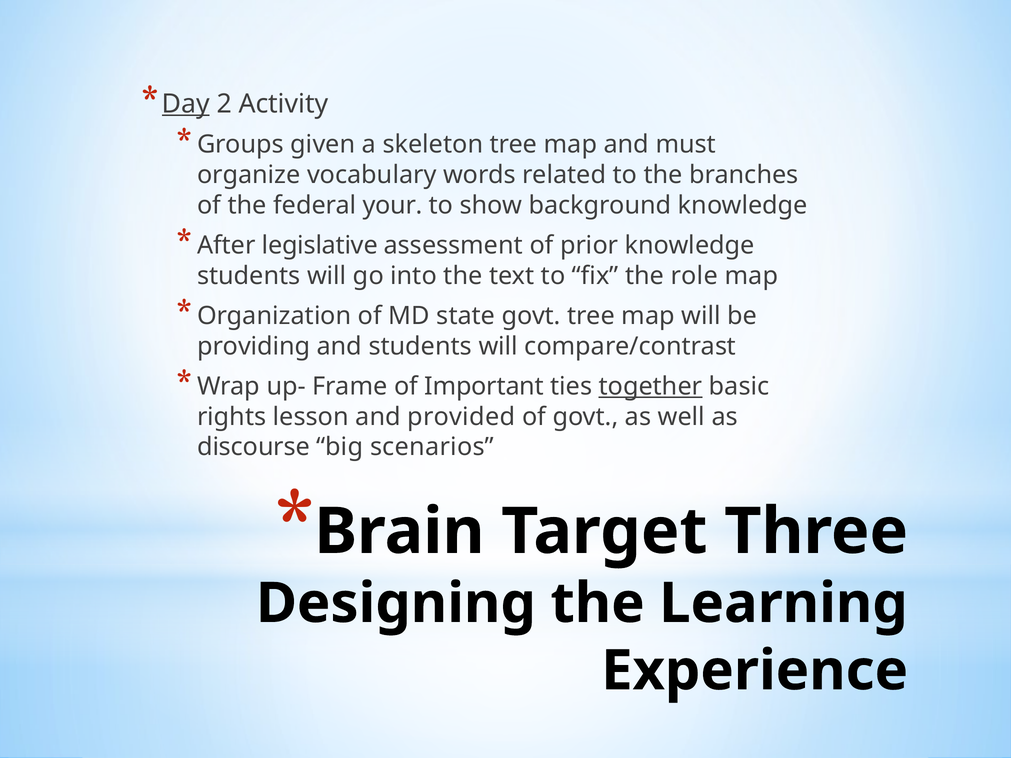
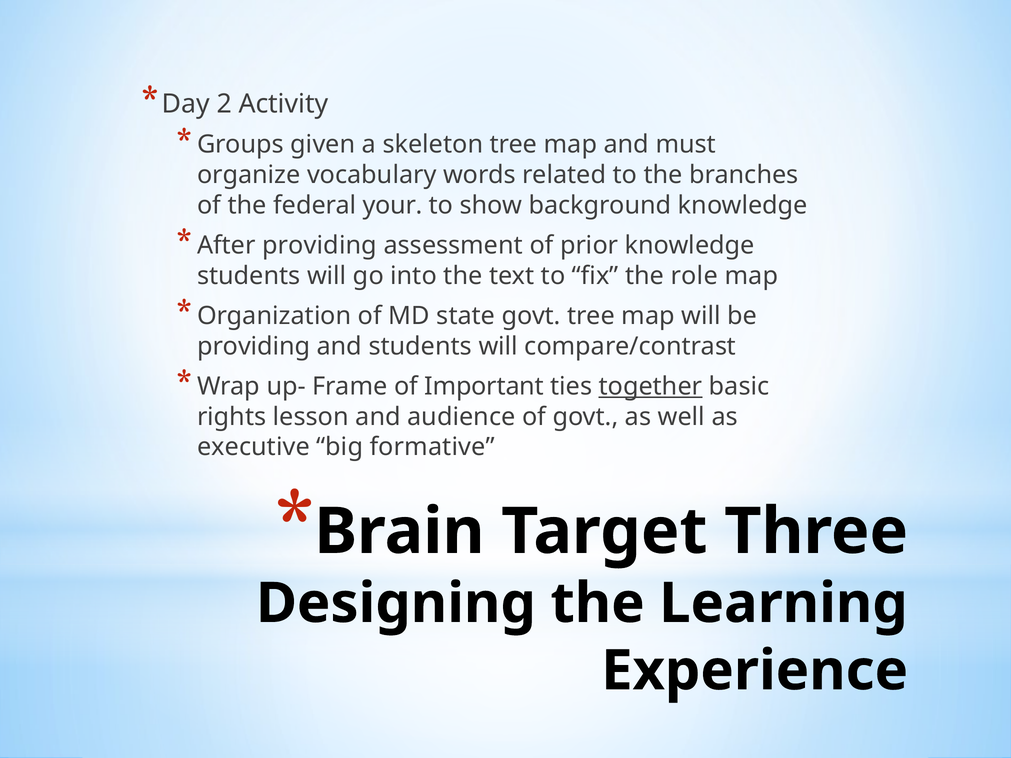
Day underline: present -> none
After legislative: legislative -> providing
provided: provided -> audience
discourse: discourse -> executive
scenarios: scenarios -> formative
